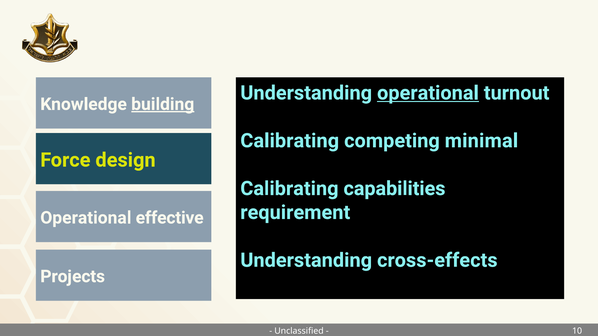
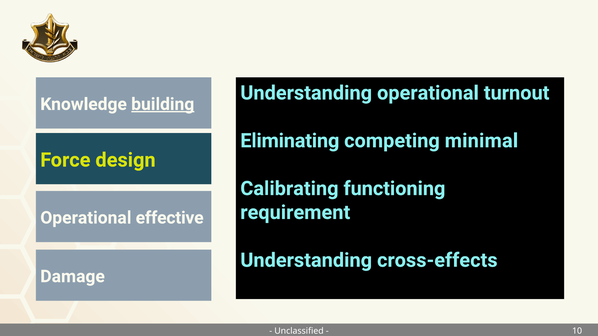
operational at (428, 93) underline: present -> none
Calibrating at (290, 141): Calibrating -> Eliminating
capabilities: capabilities -> functioning
Projects: Projects -> Damage
